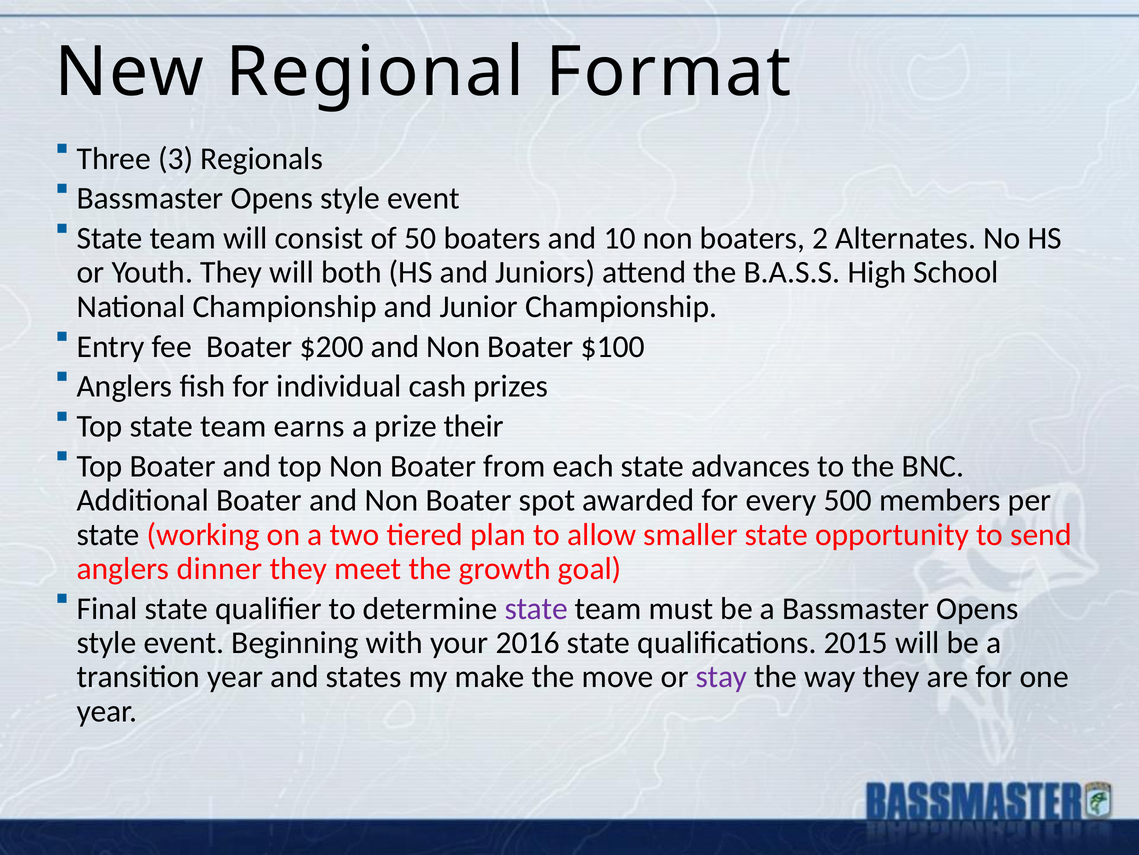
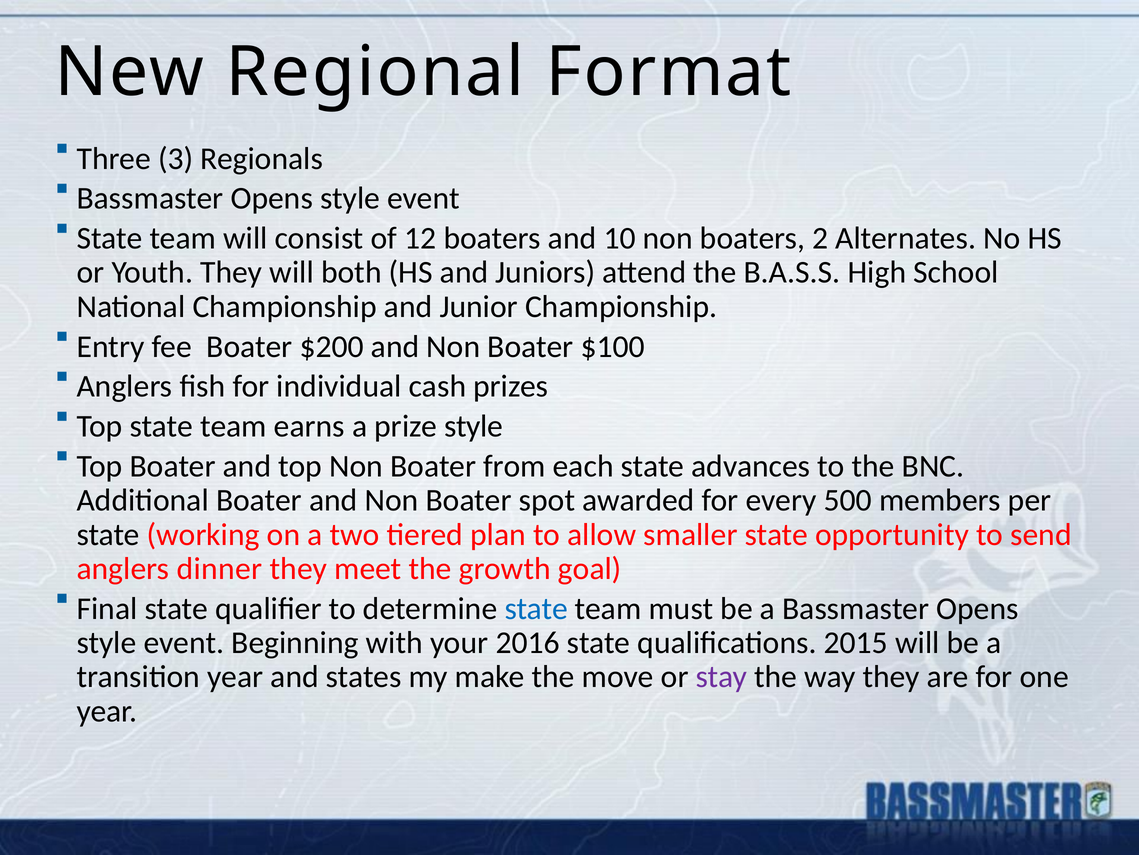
50: 50 -> 12
prize their: their -> style
state at (536, 608) colour: purple -> blue
